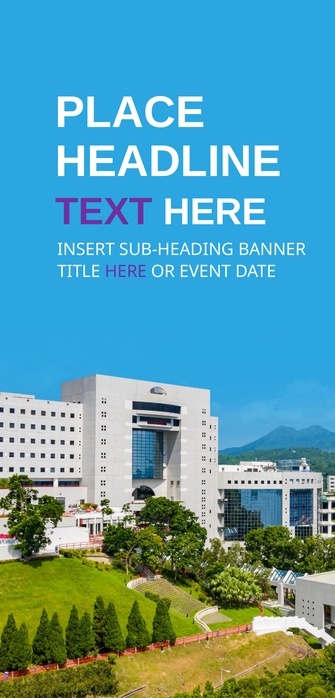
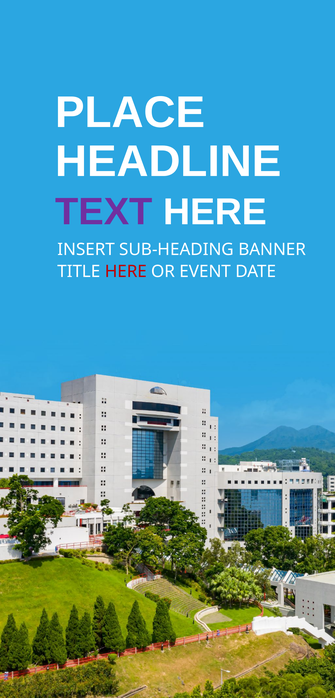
HERE at (126, 271) colour: purple -> red
